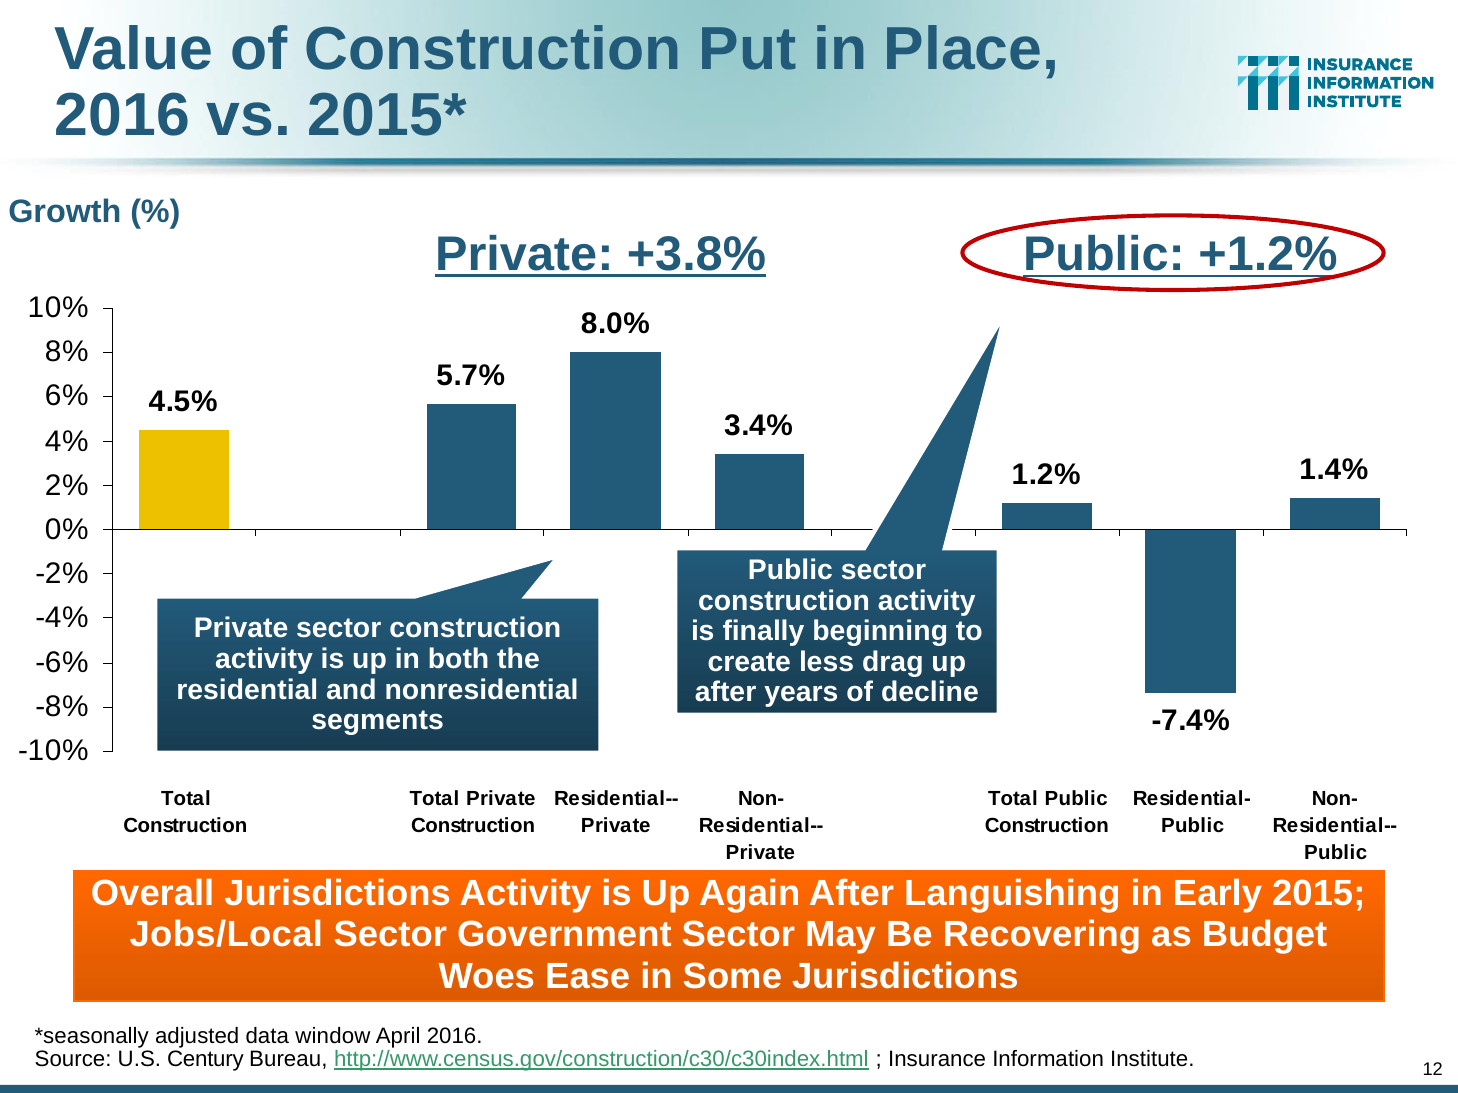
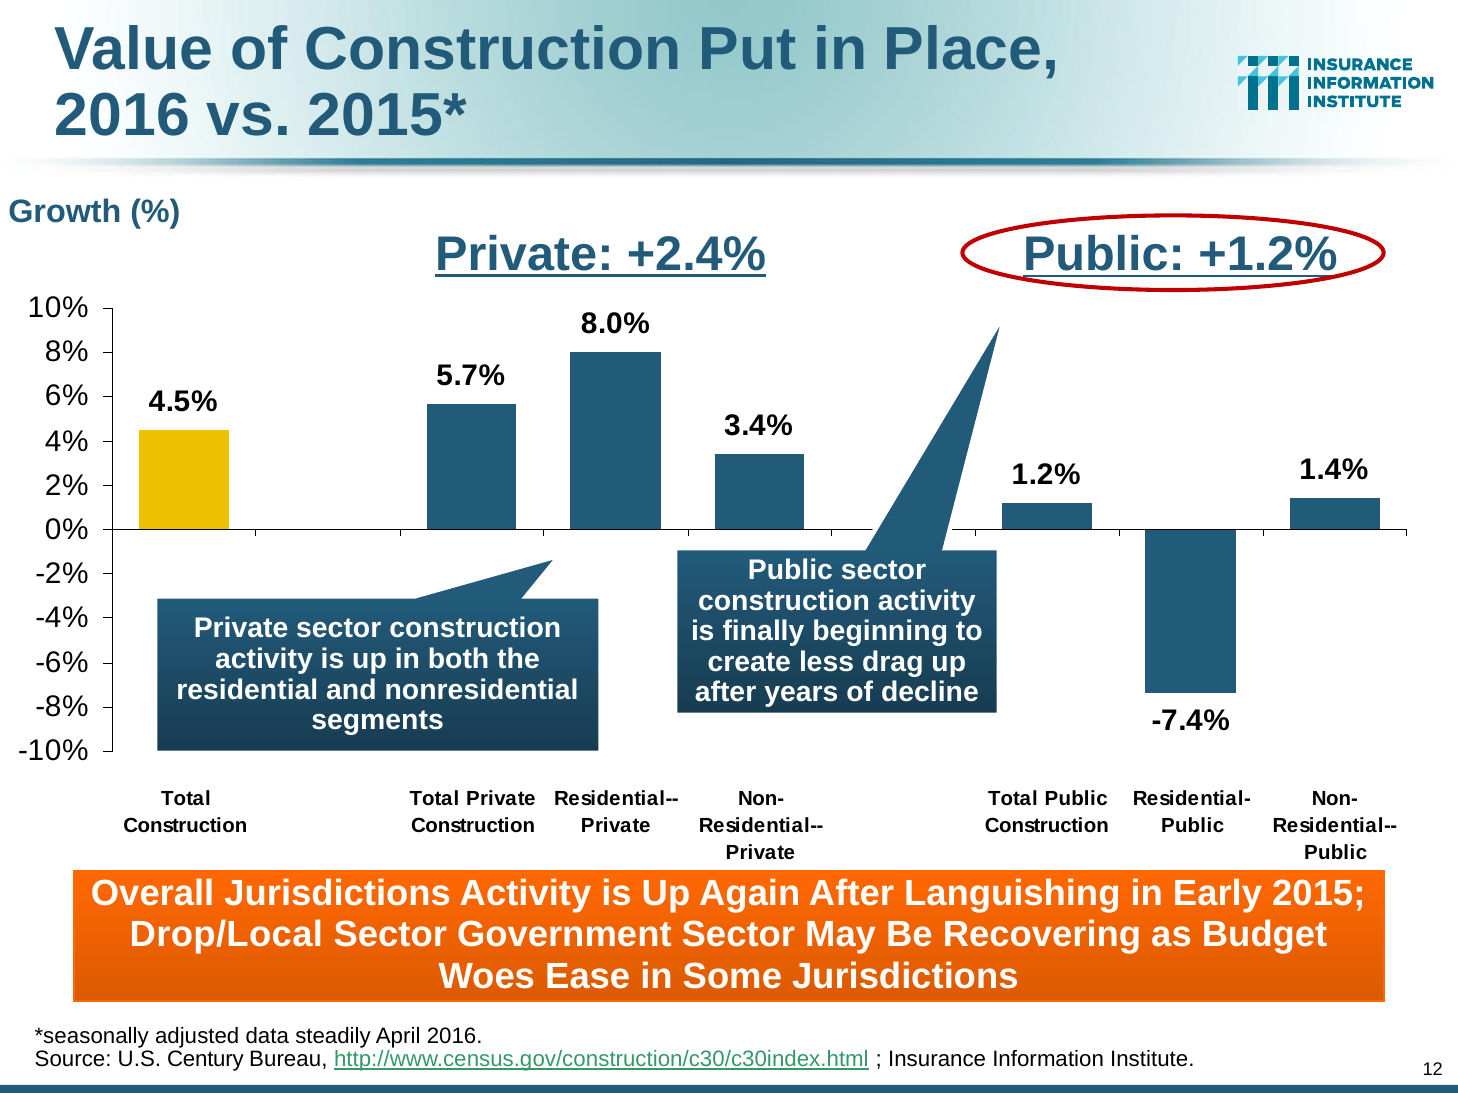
+3.8%: +3.8% -> +2.4%
Jobs/Local: Jobs/Local -> Drop/Local
window: window -> steadily
